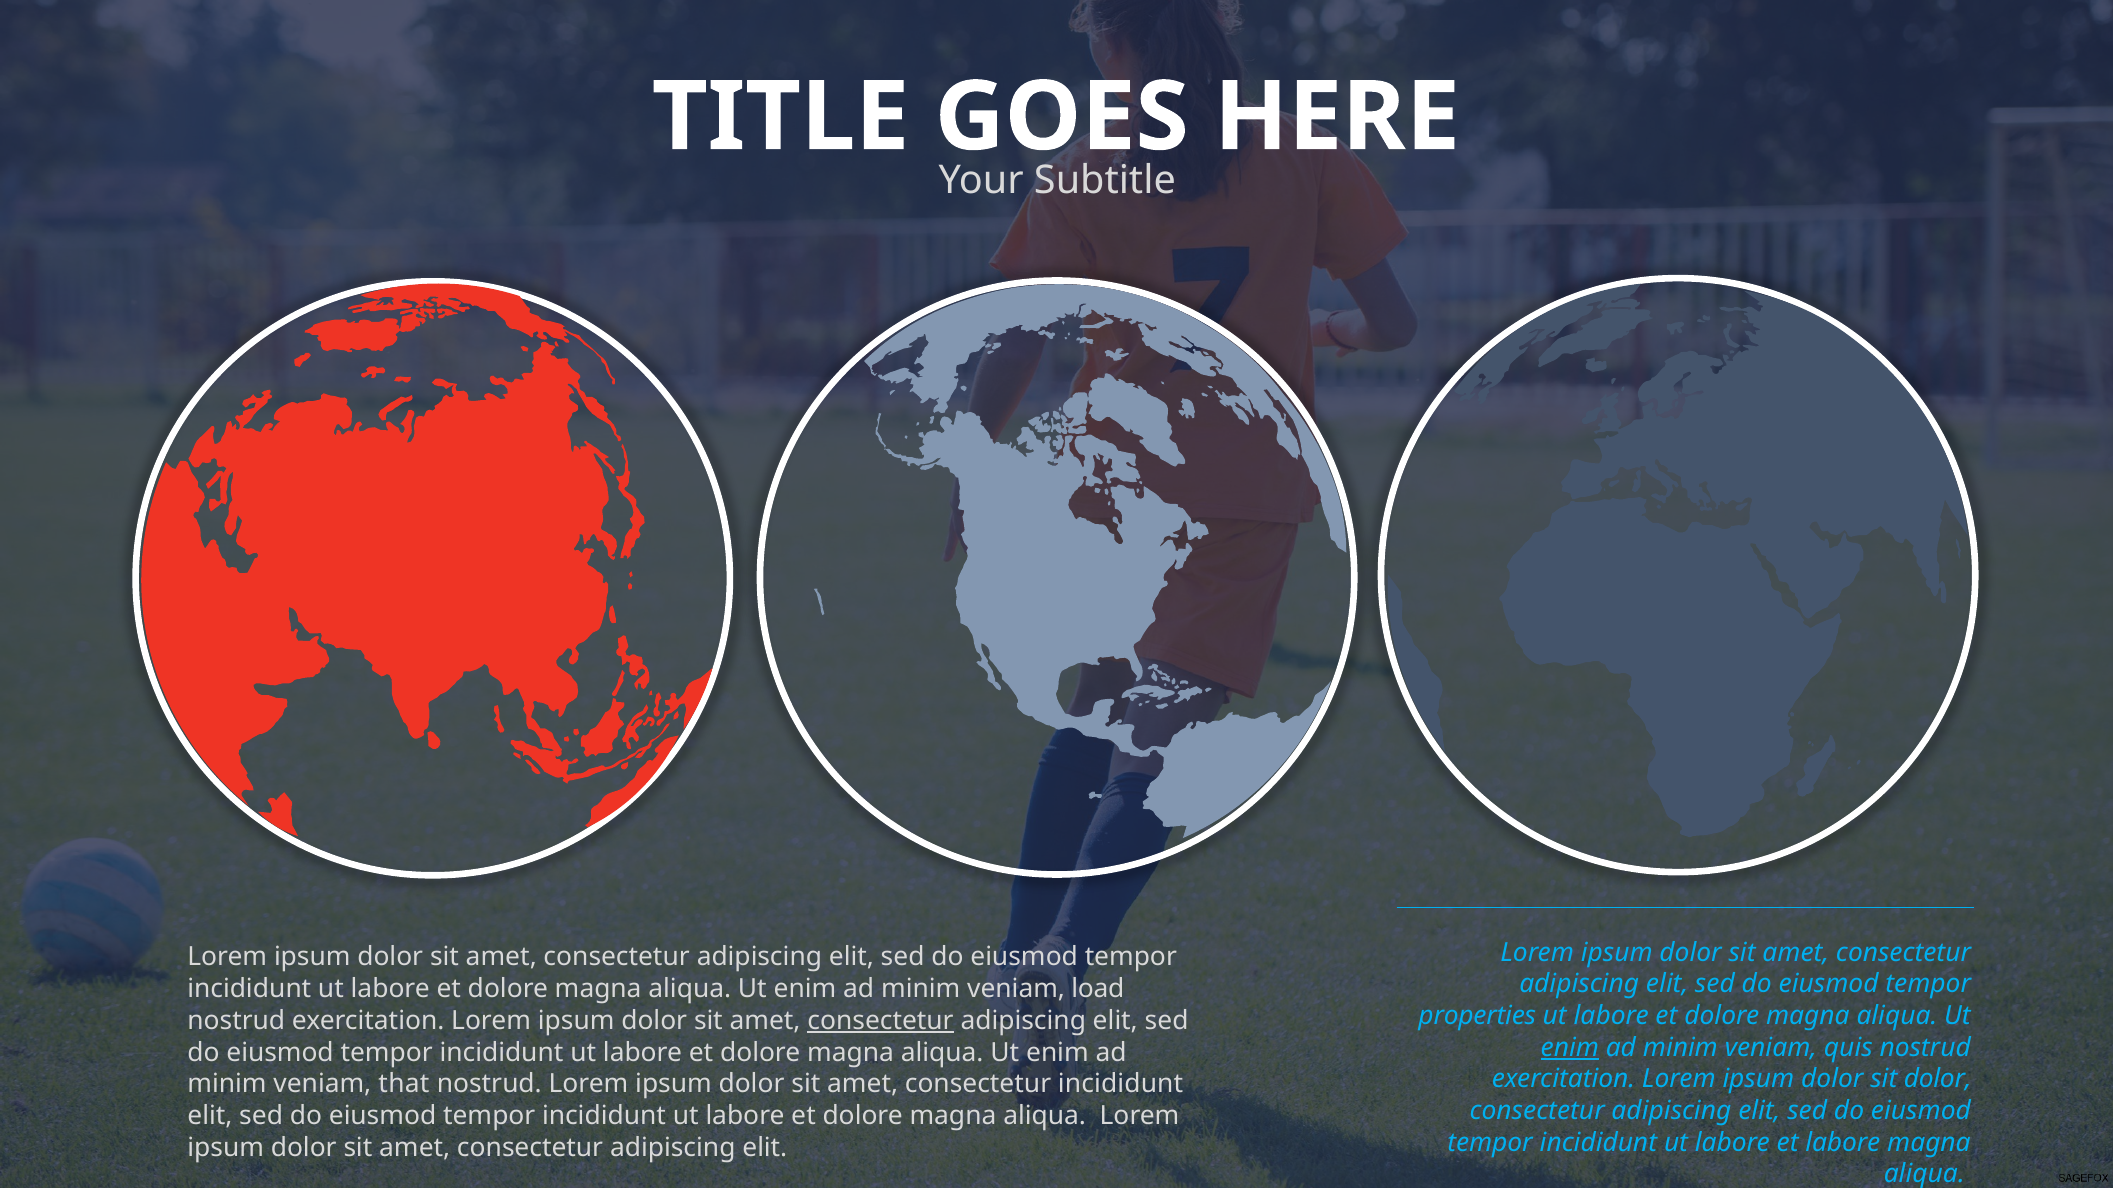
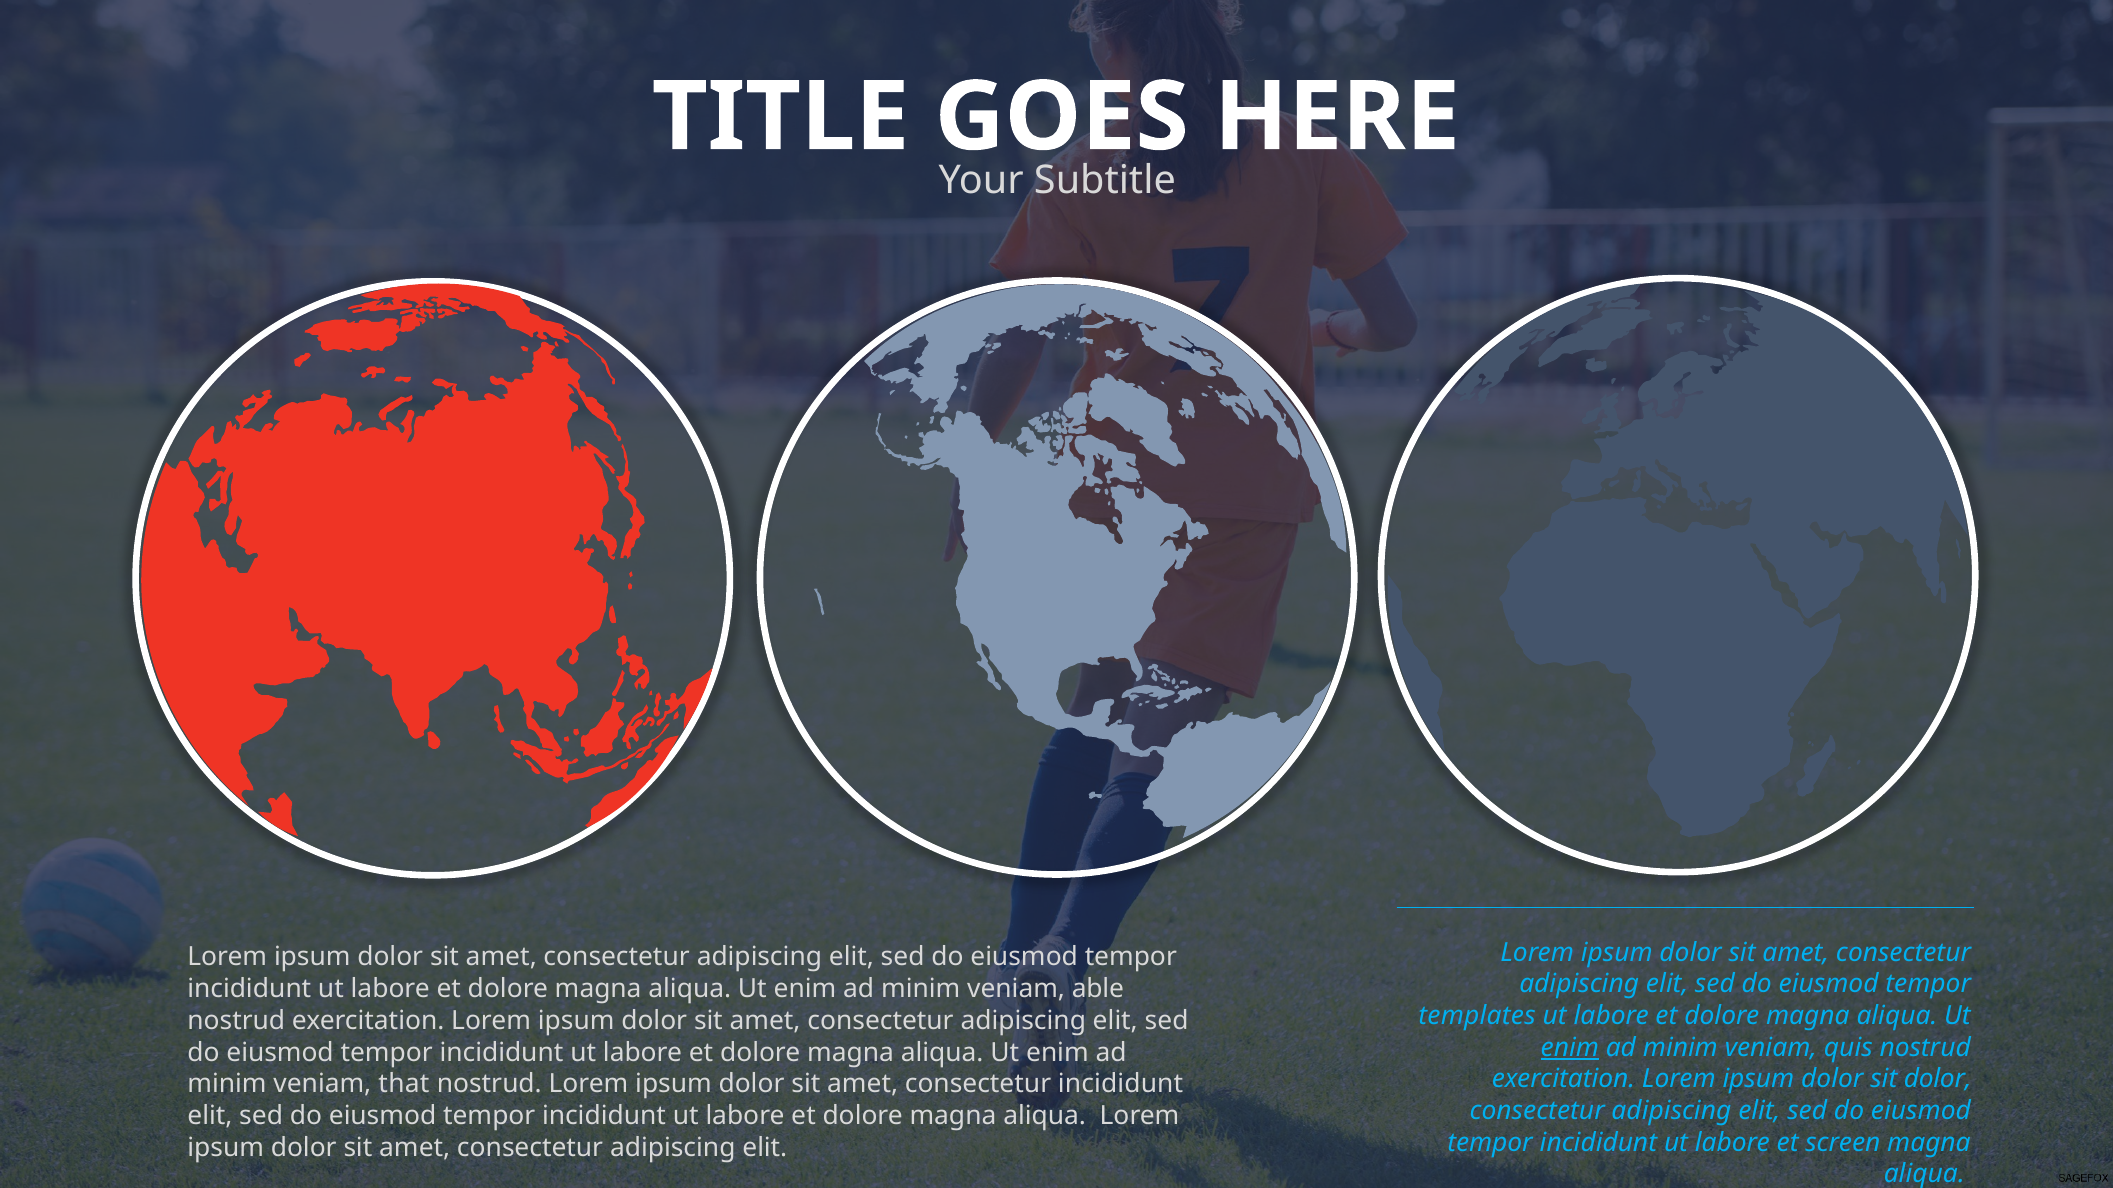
load: load -> able
properties: properties -> templates
consectetur at (881, 1021) underline: present -> none
et labore: labore -> screen
